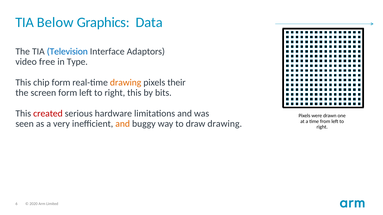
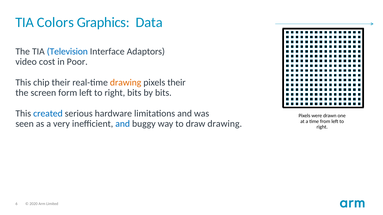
Below: Below -> Colors
free: free -> cost
Type: Type -> Poor
chip form: form -> their
right this: this -> bits
created colour: red -> blue
and at (123, 124) colour: orange -> blue
